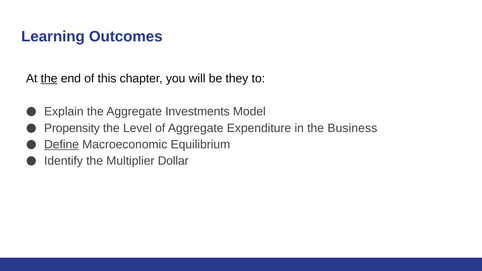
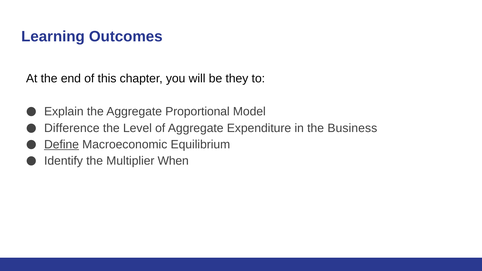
the at (49, 79) underline: present -> none
Investments: Investments -> Proportional
Propensity: Propensity -> Difference
Dollar: Dollar -> When
